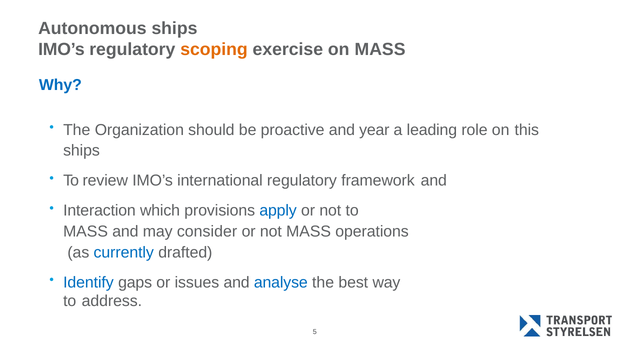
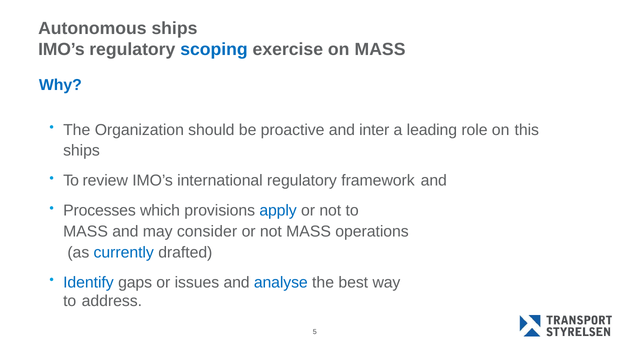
scoping colour: orange -> blue
year: year -> inter
Interaction: Interaction -> Processes
